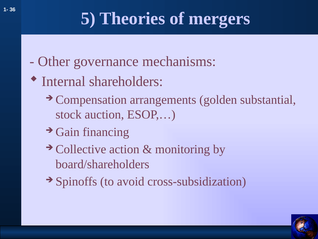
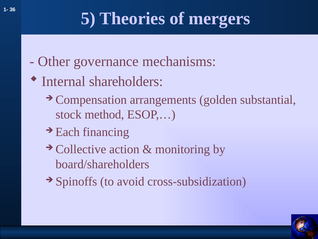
auction: auction -> method
Gain: Gain -> Each
